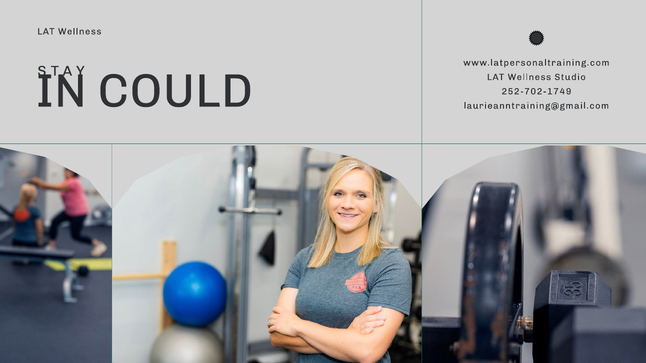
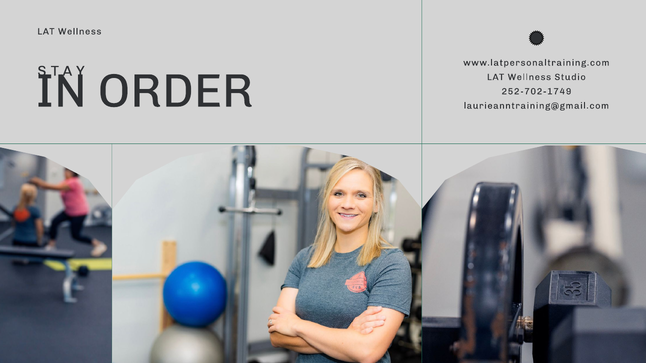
COULD: COULD -> ORDER
